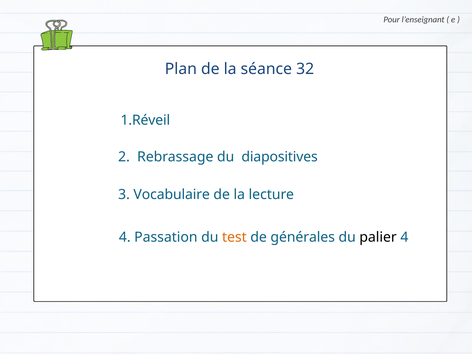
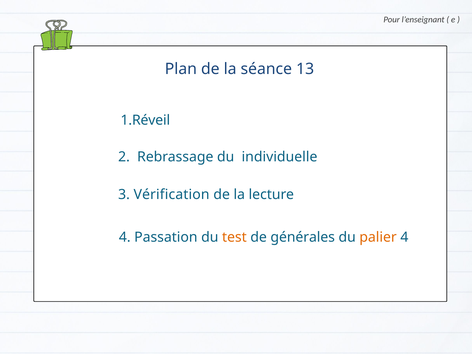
32: 32 -> 13
diapositives: diapositives -> individuelle
Vocabulaire: Vocabulaire -> Vérification
palier colour: black -> orange
